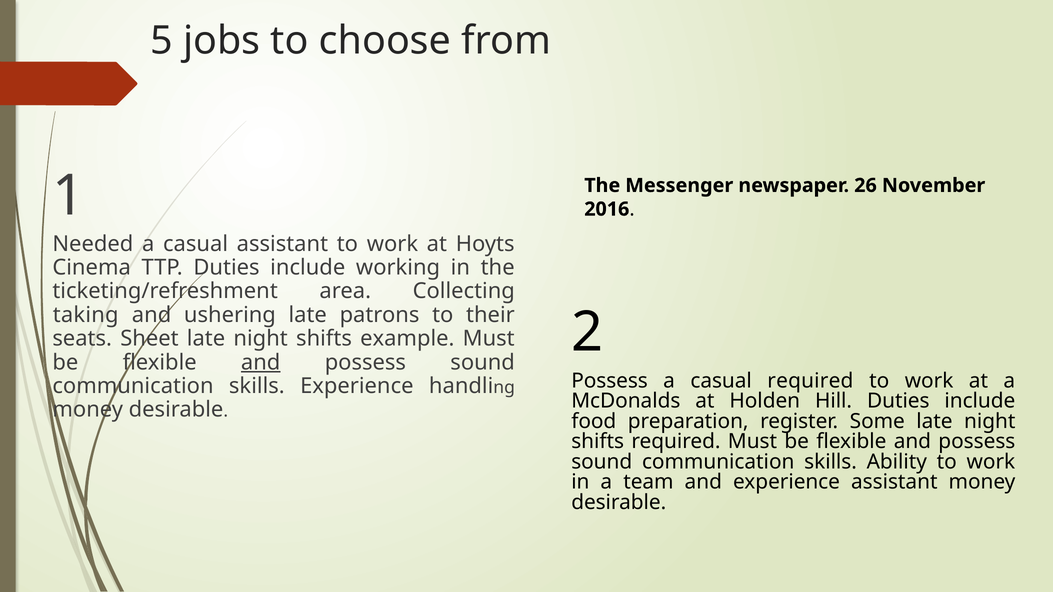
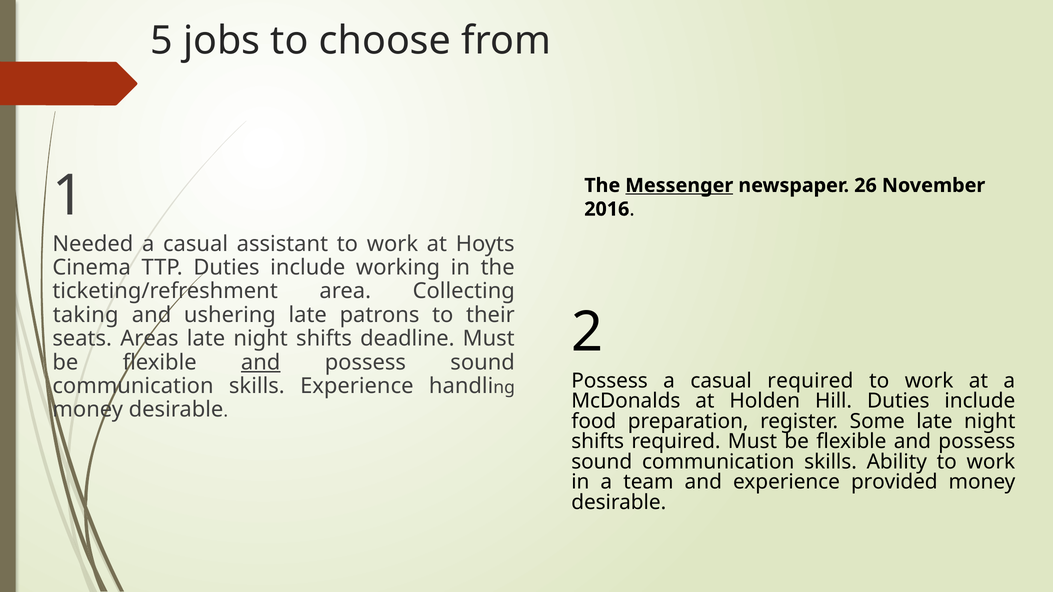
Messenger underline: none -> present
Sheet: Sheet -> Areas
example: example -> deadline
experience assistant: assistant -> provided
